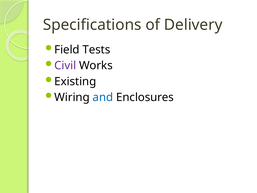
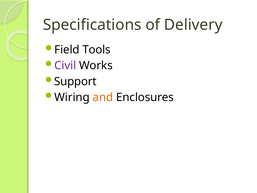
Tests: Tests -> Tools
Existing: Existing -> Support
and colour: blue -> orange
